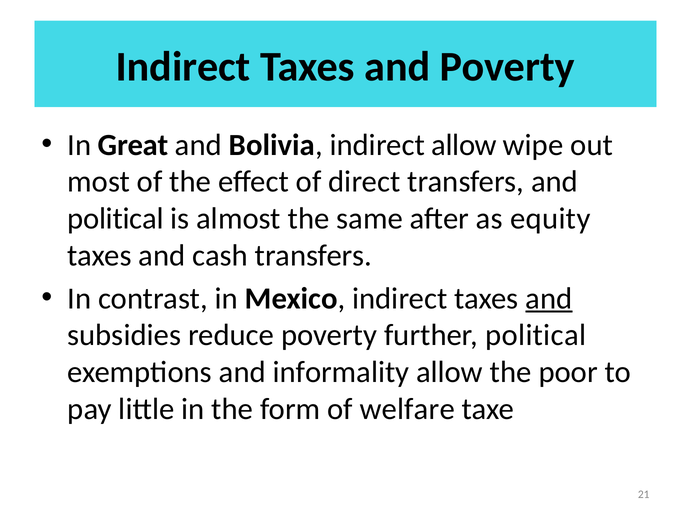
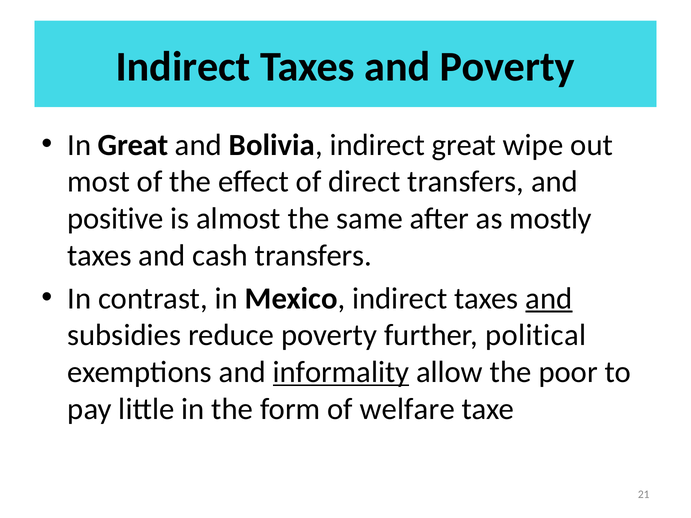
indirect allow: allow -> great
political at (115, 219): political -> positive
equity: equity -> mostly
informality underline: none -> present
